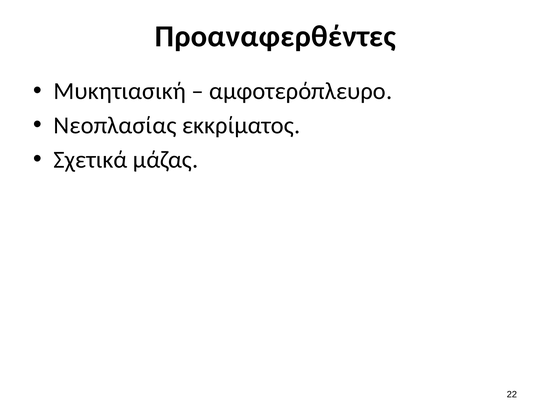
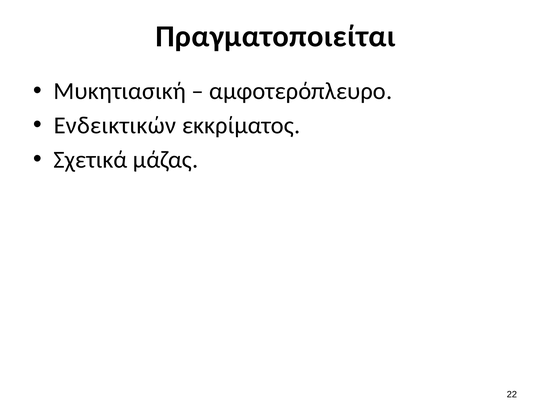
Προαναφερθέντες: Προαναφερθέντες -> Πραγματοποιείται
Νεοπλασίας: Νεοπλασίας -> Ενδεικτικών
